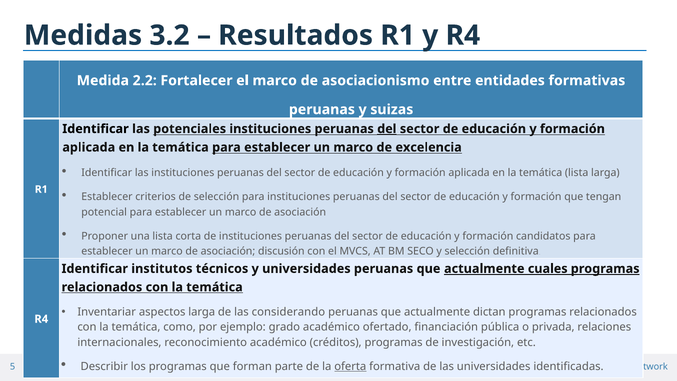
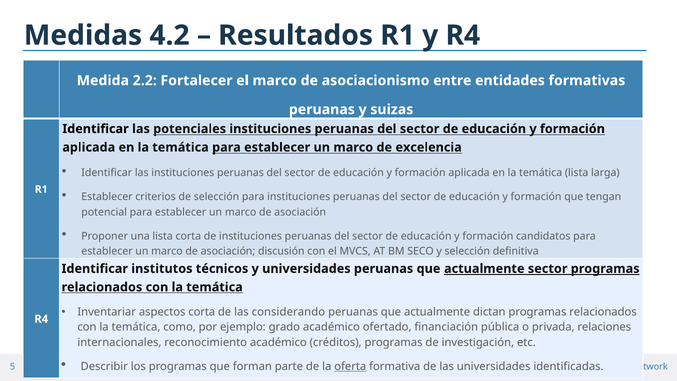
3.2: 3.2 -> 4.2
del at (387, 129) underline: present -> none
actualmente cuales: cuales -> sector
aspectos larga: larga -> corta
